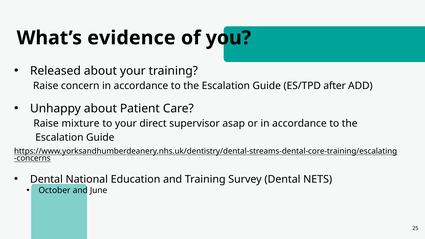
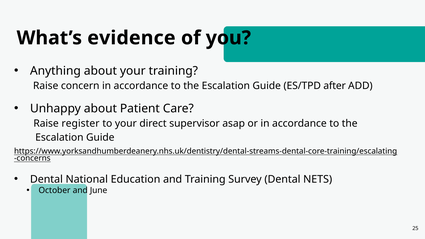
Released: Released -> Anything
mixture: mixture -> register
